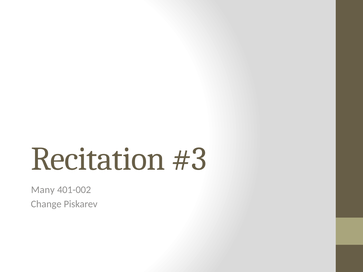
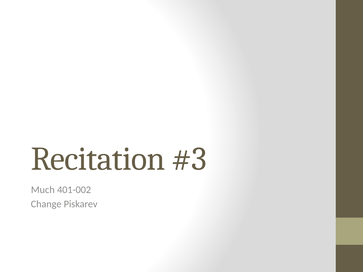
Many: Many -> Much
